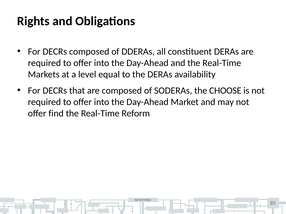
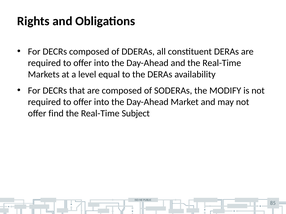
CHOOSE: CHOOSE -> MODIFY
Reform: Reform -> Subject
